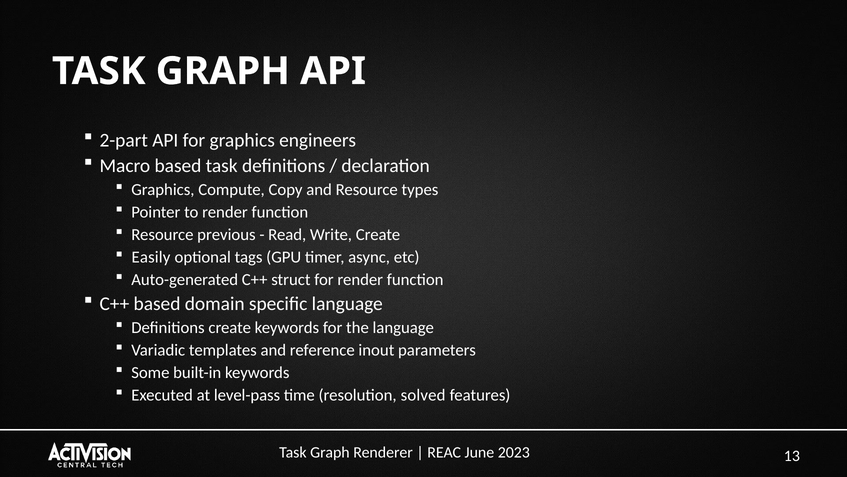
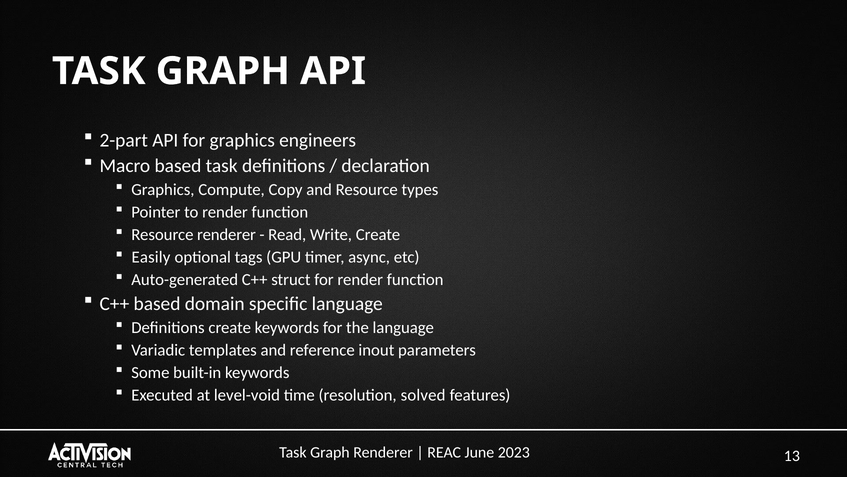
Resource previous: previous -> renderer
level-pass: level-pass -> level-void
